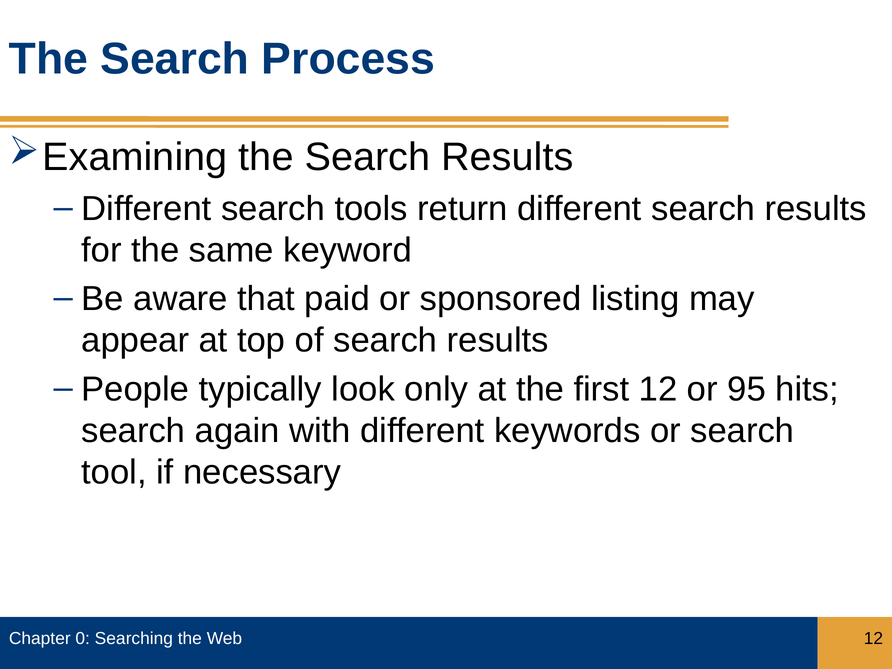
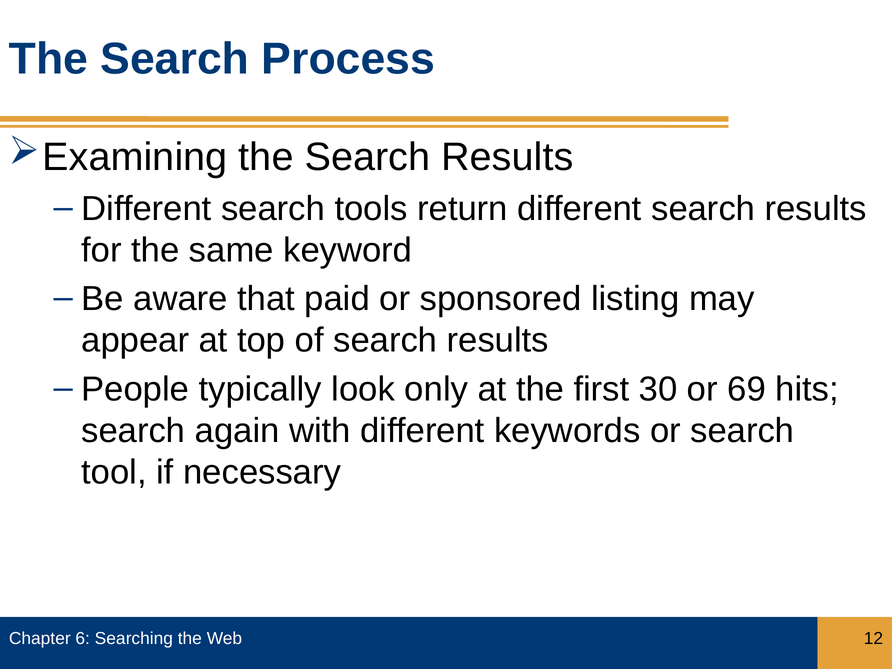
first 12: 12 -> 30
95: 95 -> 69
0: 0 -> 6
